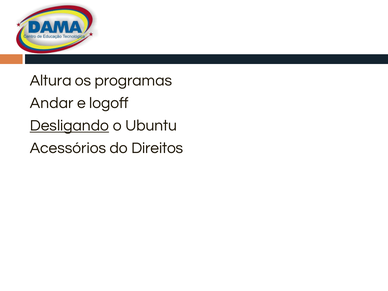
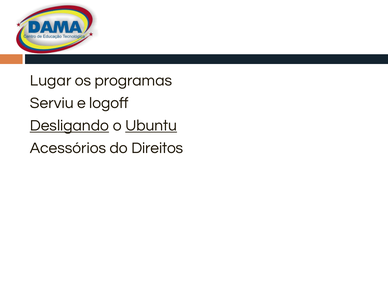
Altura: Altura -> Lugar
Andar: Andar -> Serviu
Ubuntu underline: none -> present
